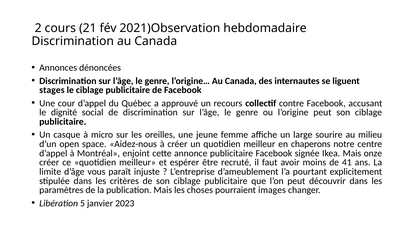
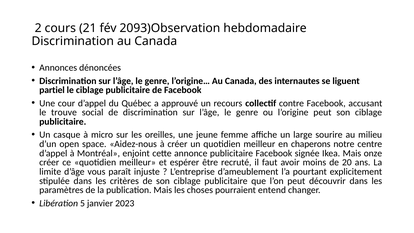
2021)Observation: 2021)Observation -> 2093)Observation
stages: stages -> partiel
dignité: dignité -> trouve
41: 41 -> 20
images: images -> entend
